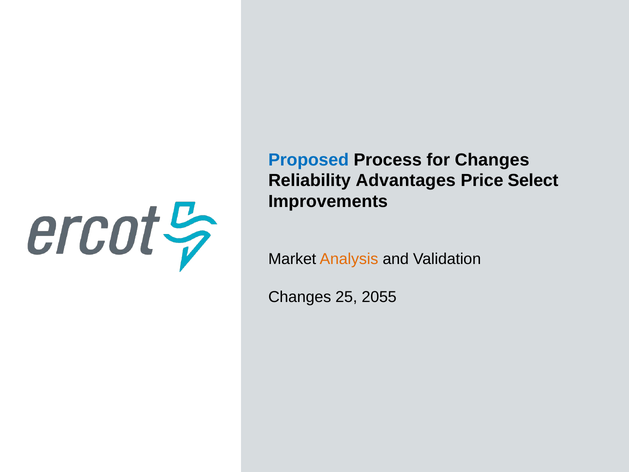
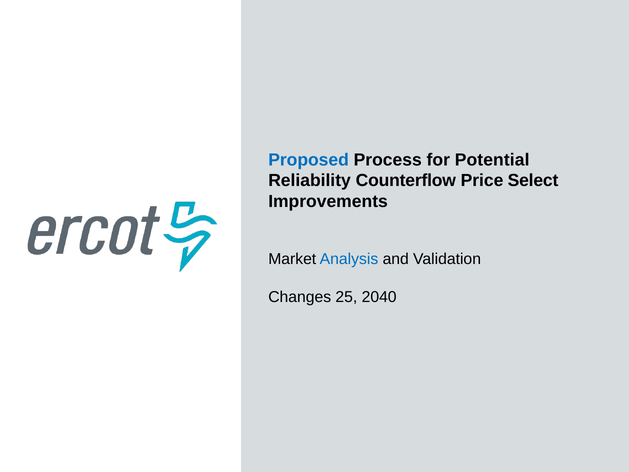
for Changes: Changes -> Potential
Advantages: Advantages -> Counterflow
Analysis colour: orange -> blue
2055: 2055 -> 2040
